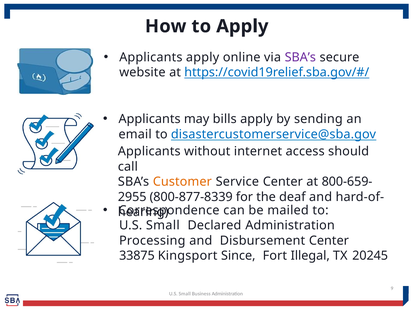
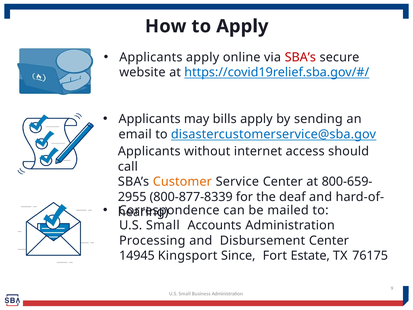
SBA’s at (300, 57) colour: purple -> red
Declared: Declared -> Accounts
33875: 33875 -> 14945
Illegal: Illegal -> Estate
20245: 20245 -> 76175
